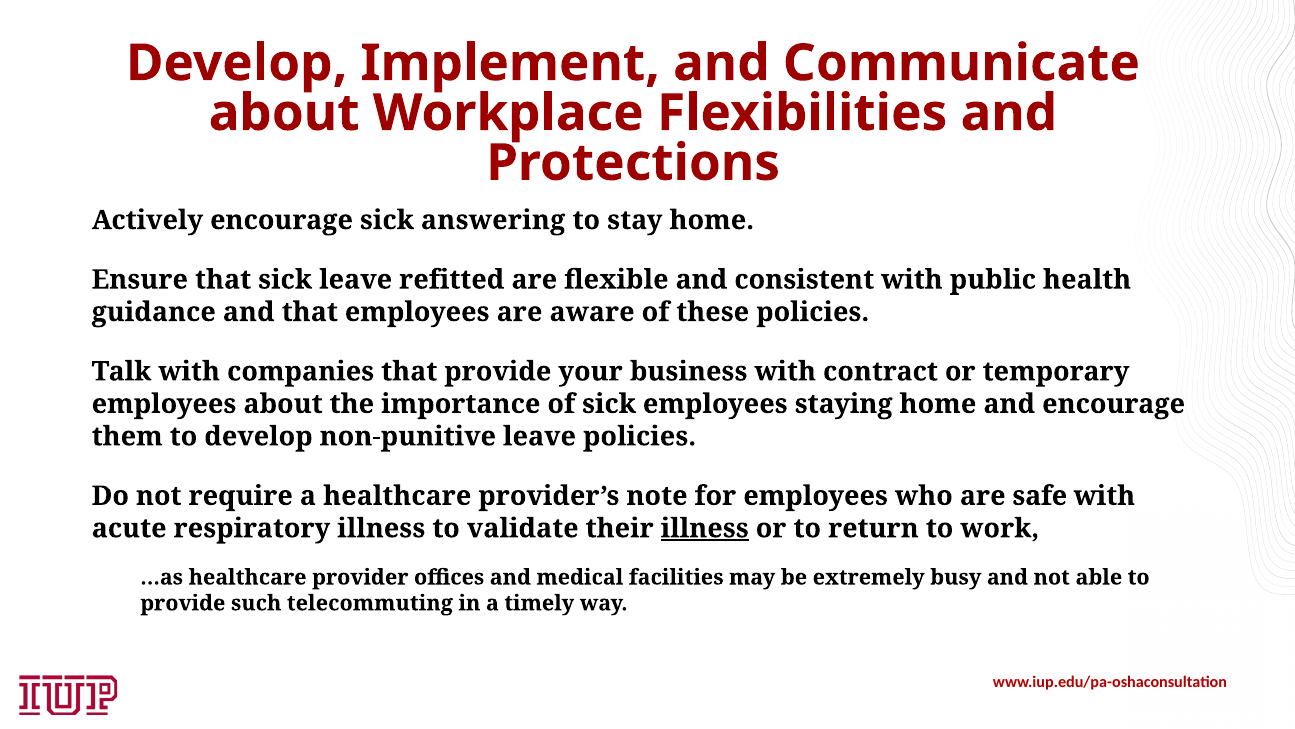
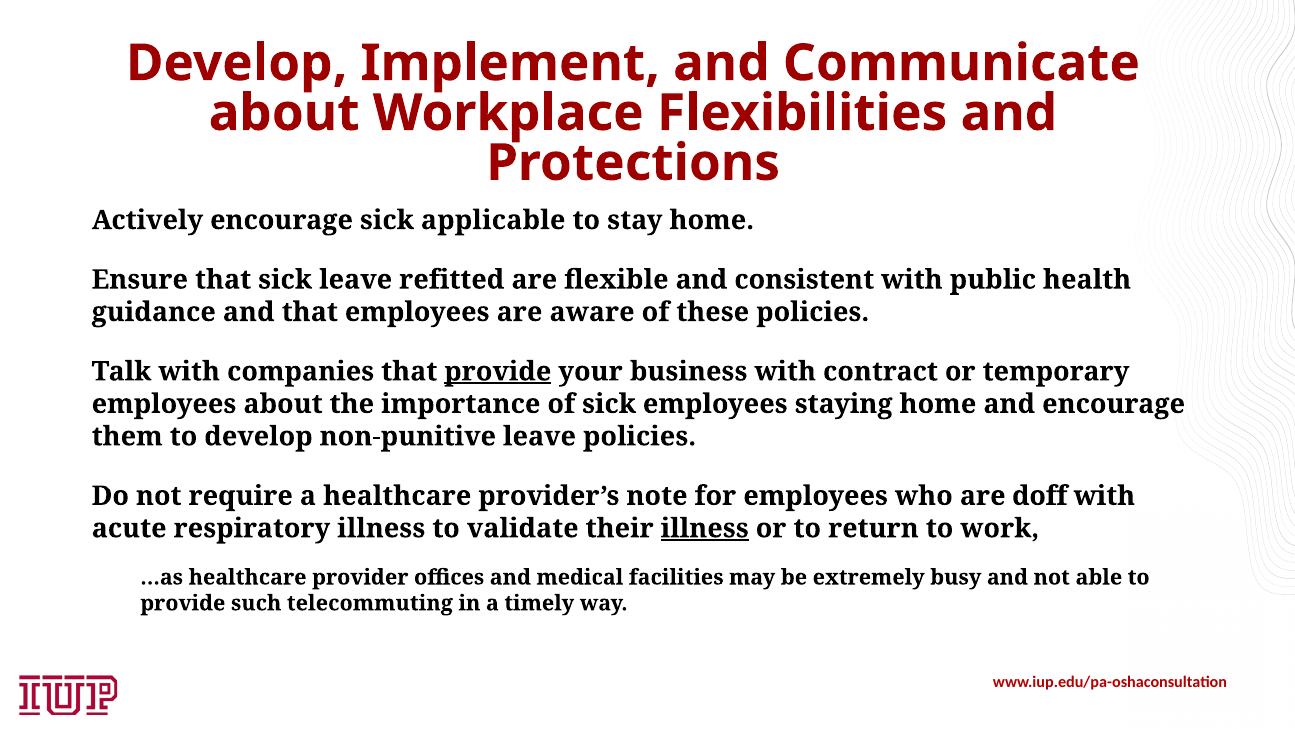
answering: answering -> applicable
provide at (498, 371) underline: none -> present
safe: safe -> doff
